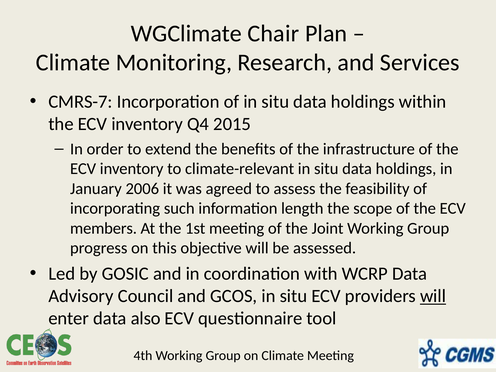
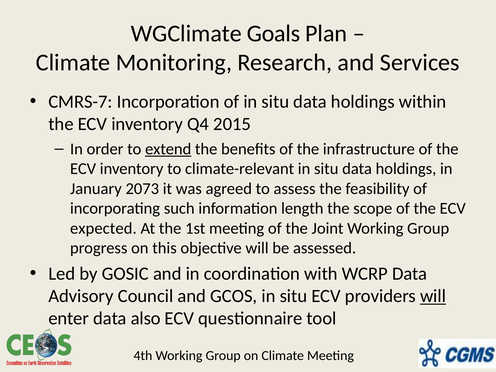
Chair: Chair -> Goals
extend underline: none -> present
2006: 2006 -> 2073
members: members -> expected
